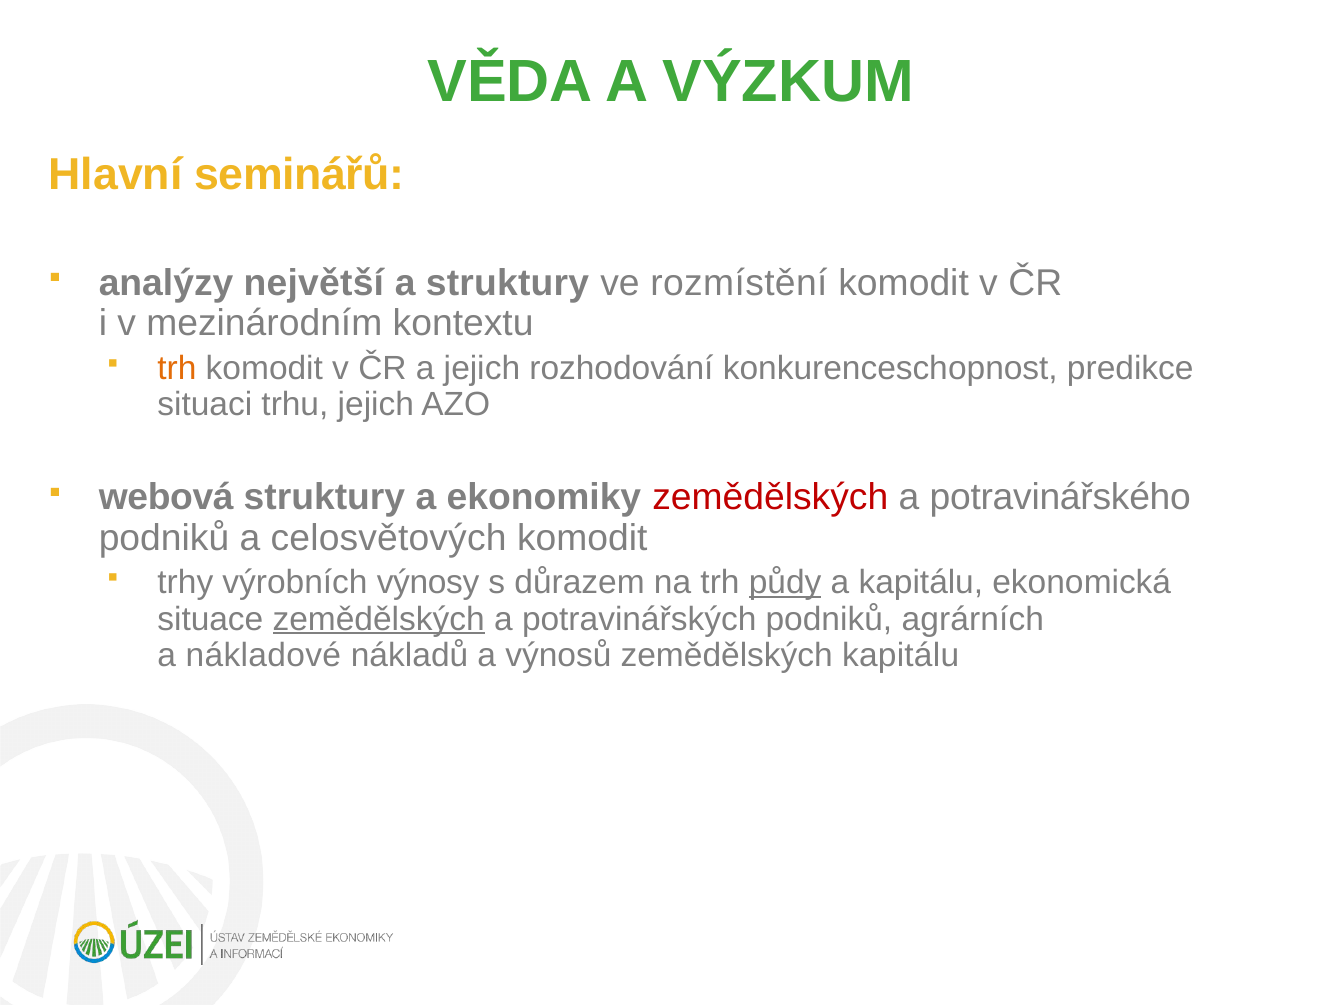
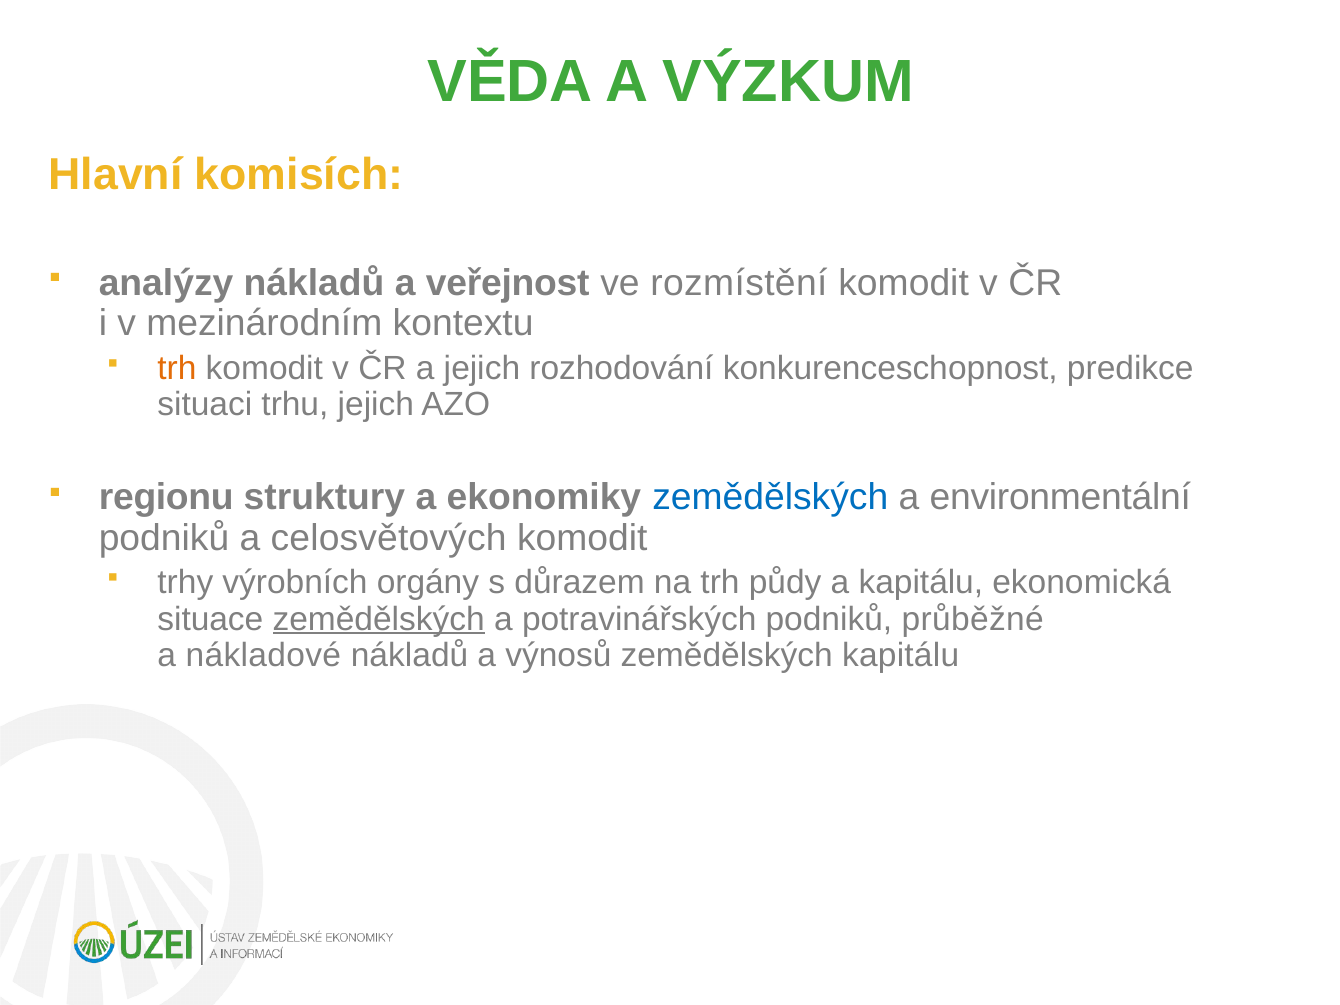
seminářů: seminářů -> komisích
analýzy největší: největší -> nákladů
a struktury: struktury -> veřejnost
webová: webová -> regionu
zemědělských at (770, 498) colour: red -> blue
potravinářského: potravinářského -> environmentální
výnosy: výnosy -> orgány
půdy underline: present -> none
agrárních: agrárních -> průběžné
